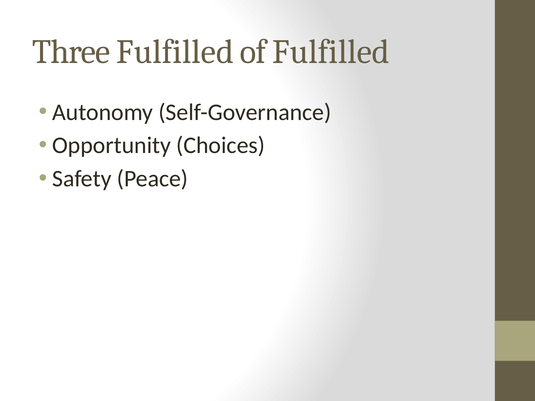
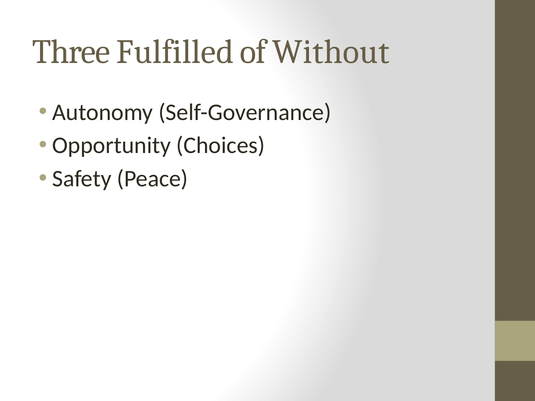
of Fulfilled: Fulfilled -> Without
